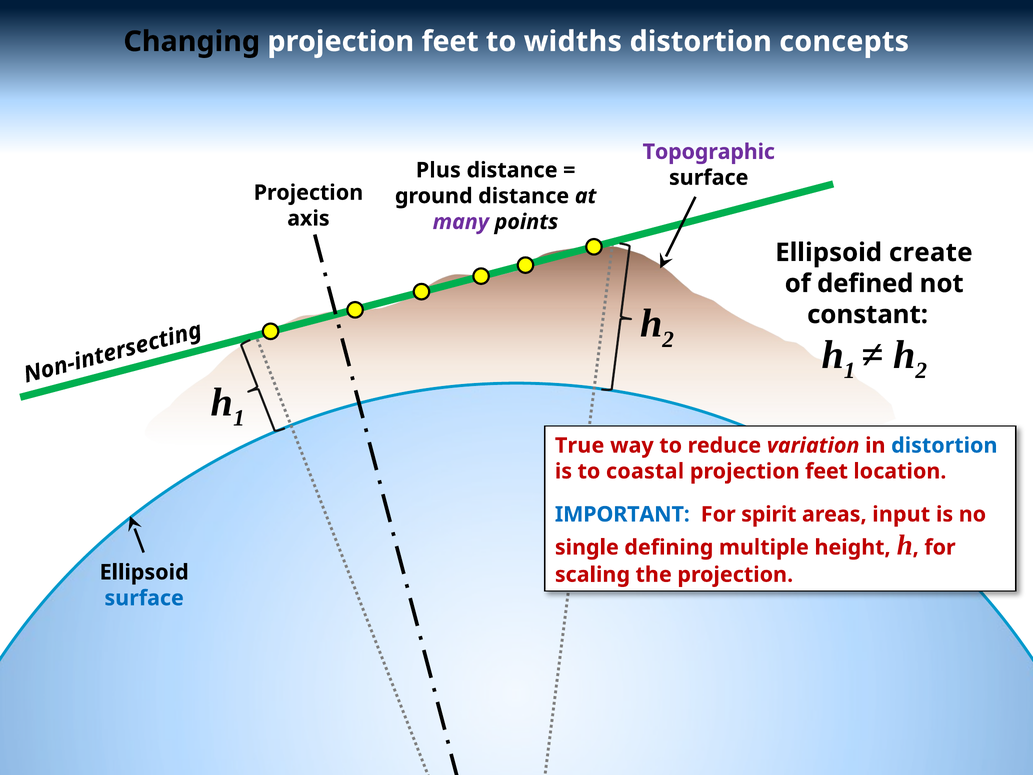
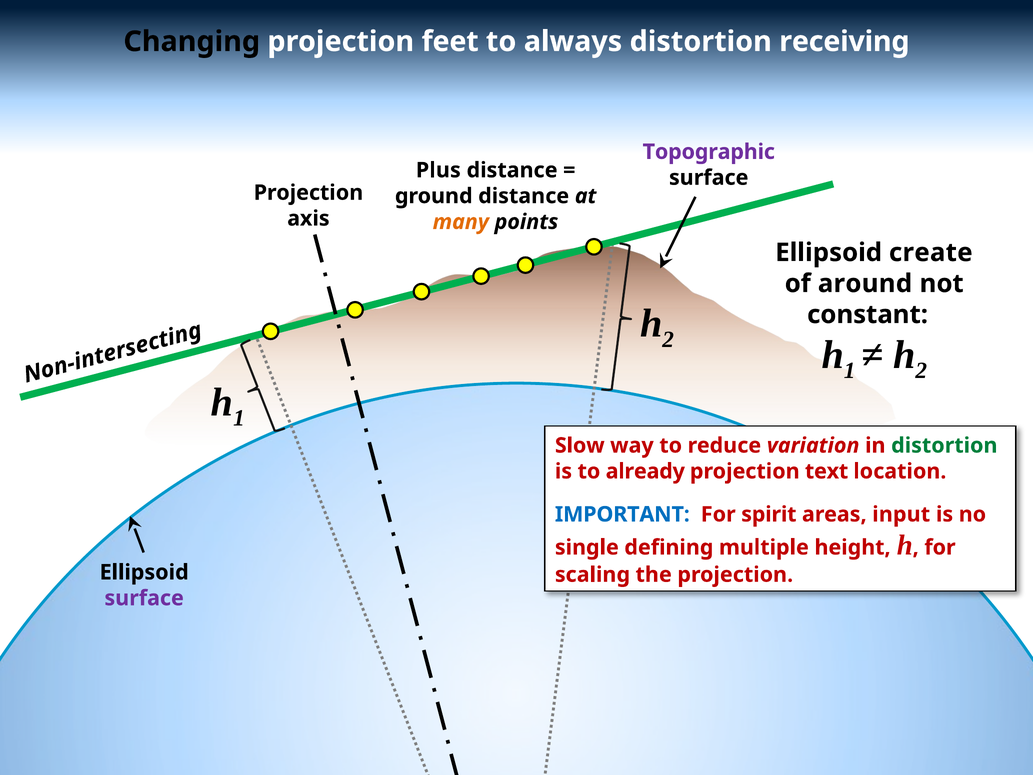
widths: widths -> always
concepts: concepts -> receiving
many colour: purple -> orange
defined: defined -> around
True: True -> Slow
distortion at (944, 445) colour: blue -> green
coastal: coastal -> already
feet at (827, 471): feet -> text
surface at (144, 598) colour: blue -> purple
